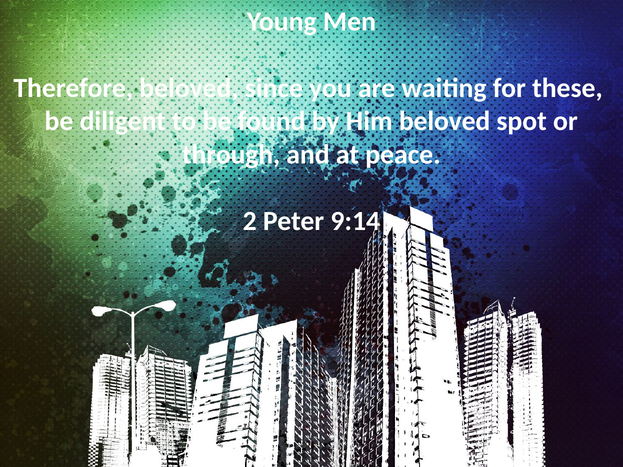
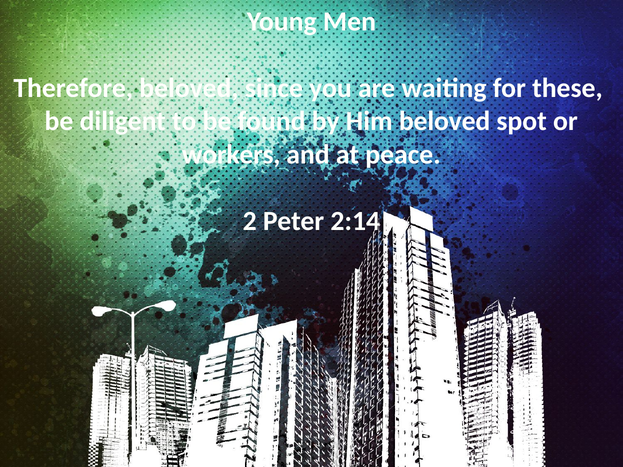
through: through -> workers
9:14: 9:14 -> 2:14
